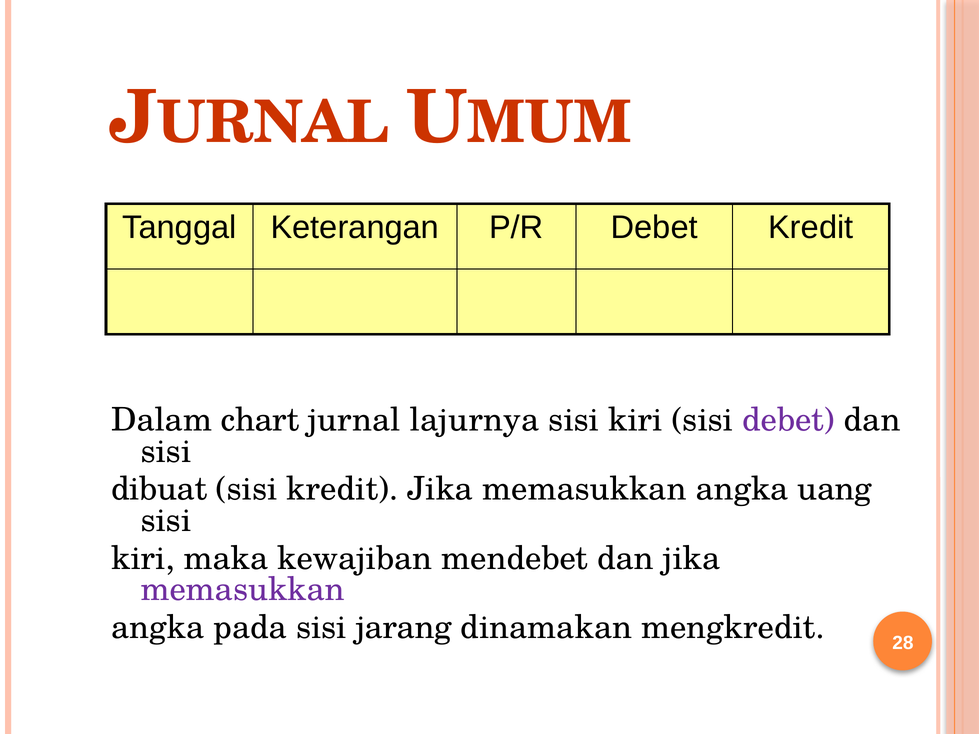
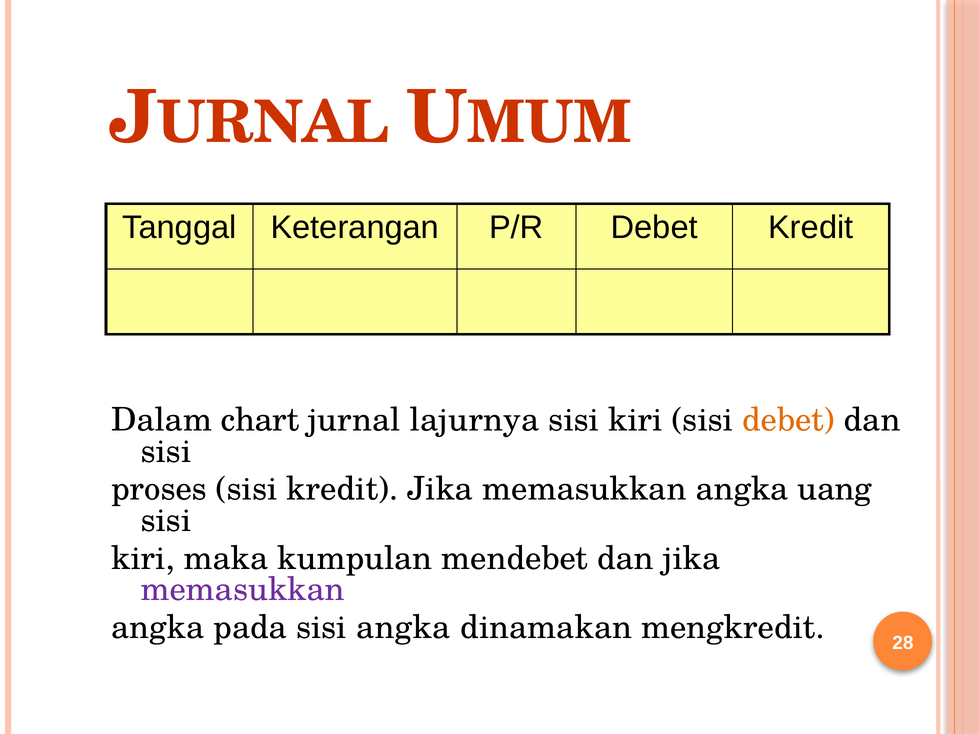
debet at (789, 420) colour: purple -> orange
dibuat: dibuat -> proses
kewajiban: kewajiban -> kumpulan
sisi jarang: jarang -> angka
